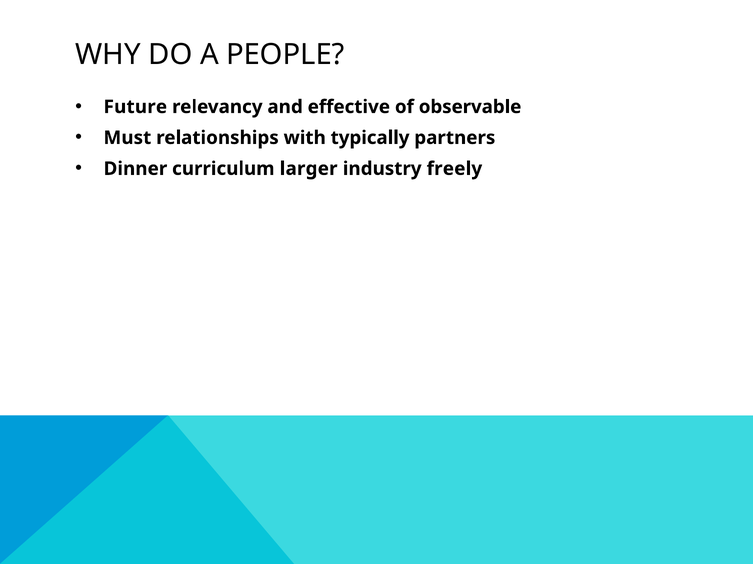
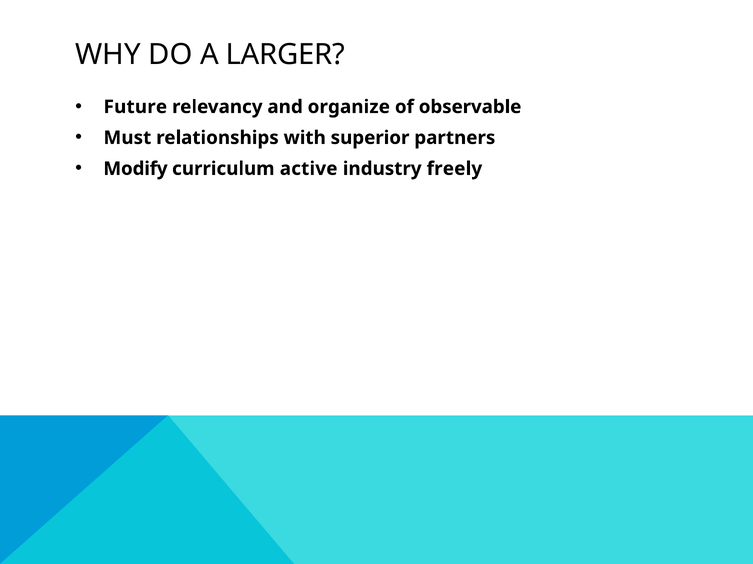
PEOPLE: PEOPLE -> LARGER
effective: effective -> organize
typically: typically -> superior
Dinner: Dinner -> Modify
larger: larger -> active
